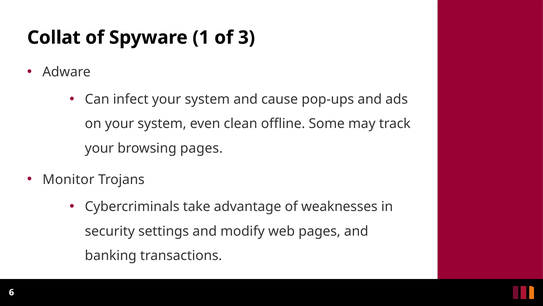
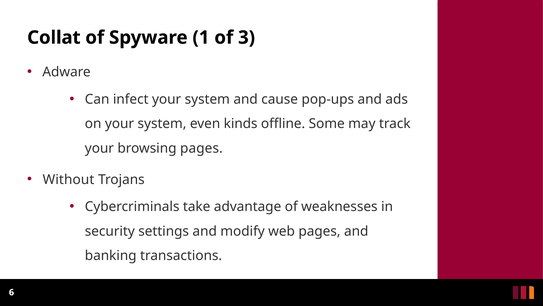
clean: clean -> kinds
Monitor: Monitor -> Without
